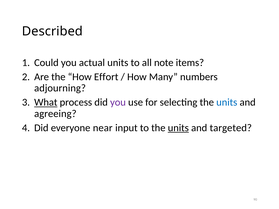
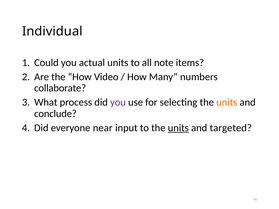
Described: Described -> Individual
Effort: Effort -> Video
adjourning: adjourning -> collaborate
What underline: present -> none
units at (227, 102) colour: blue -> orange
agreeing: agreeing -> conclude
